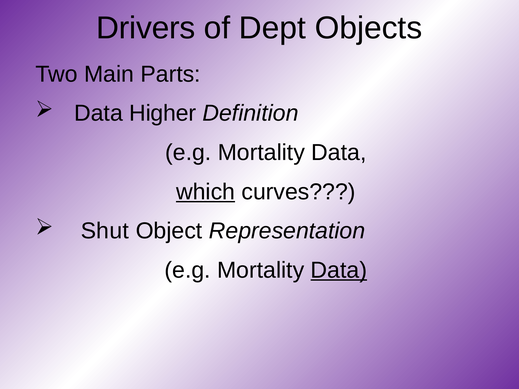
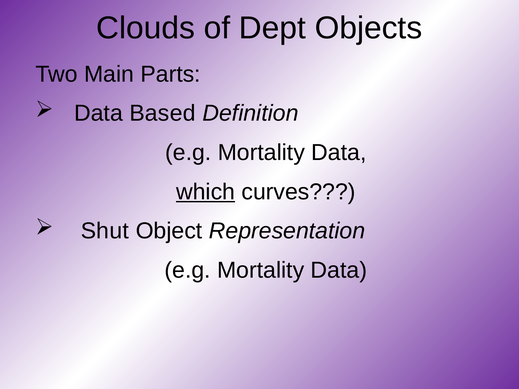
Drivers: Drivers -> Clouds
Higher: Higher -> Based
Data at (339, 270) underline: present -> none
